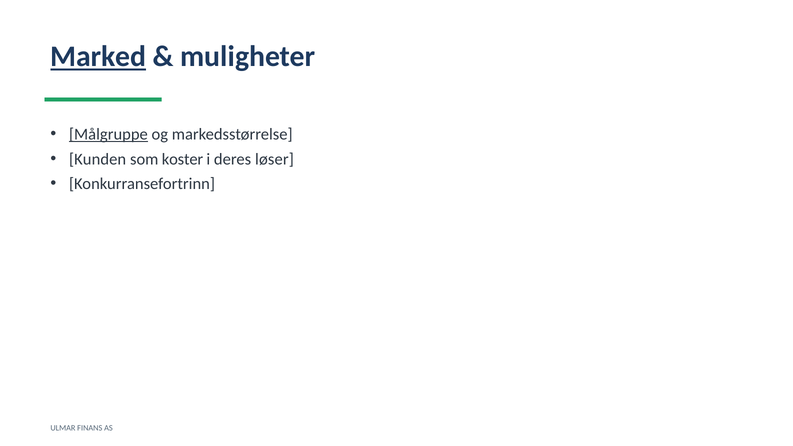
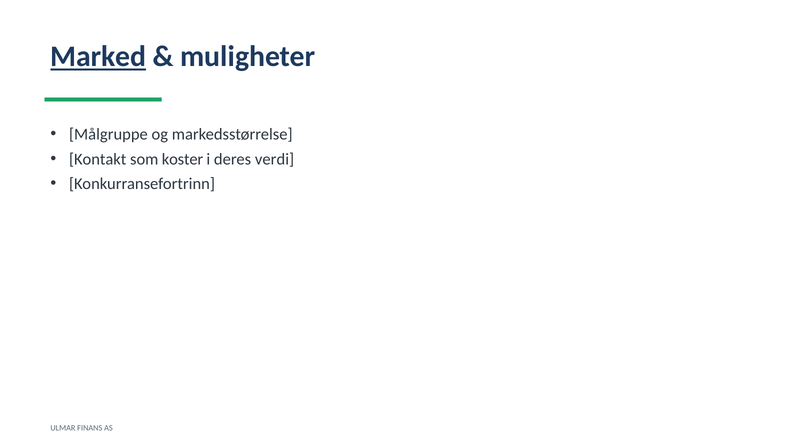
Målgruppe underline: present -> none
Kunden: Kunden -> Kontakt
løser: løser -> verdi
